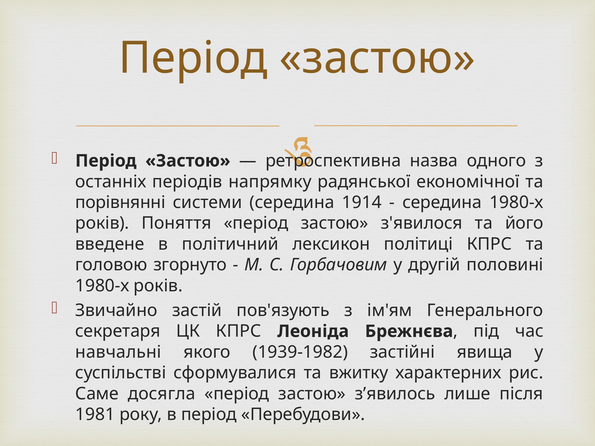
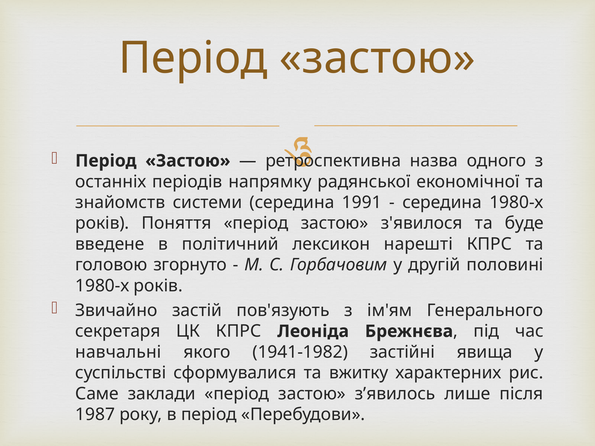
порівнянні: порівнянні -> знайомств
1914: 1914 -> 1991
його: його -> буде
політиці: політиці -> нарешті
1939-1982: 1939-1982 -> 1941-1982
досягла: досягла -> заклади
1981: 1981 -> 1987
